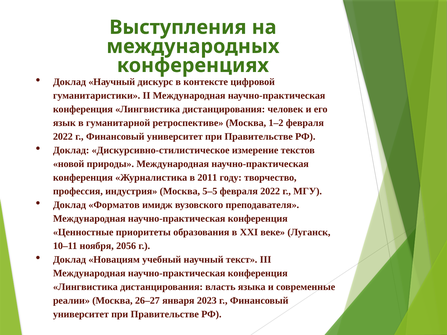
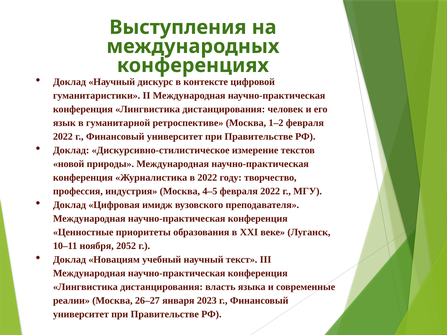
в 2011: 2011 -> 2022
5‒5: 5‒5 -> 4‒5
Форматов: Форматов -> Цифровая
2056: 2056 -> 2052
